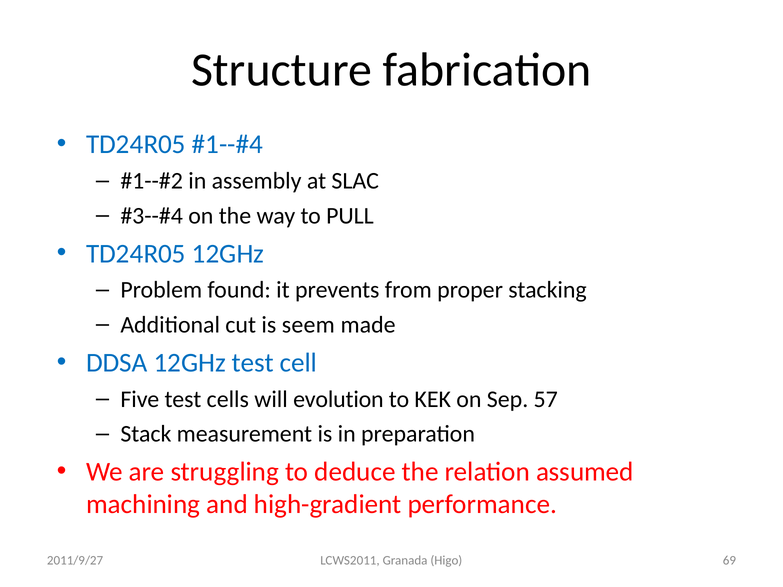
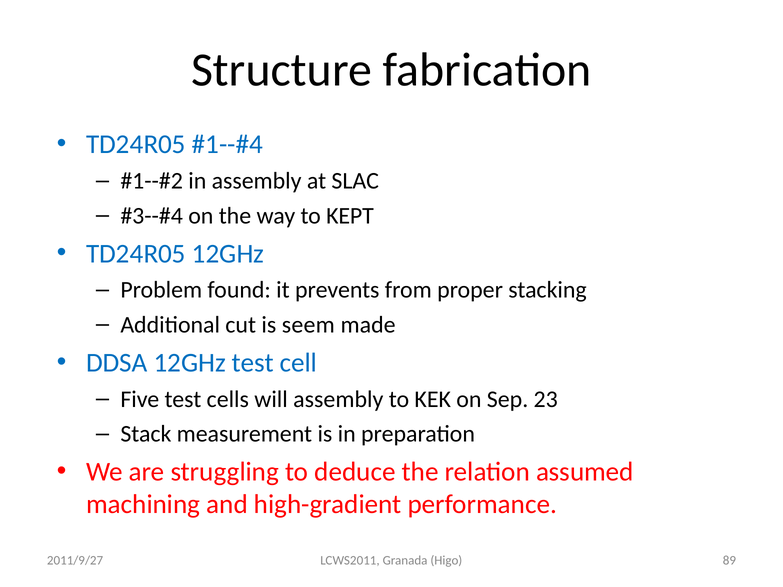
PULL: PULL -> KEPT
will evolution: evolution -> assembly
57: 57 -> 23
69: 69 -> 89
